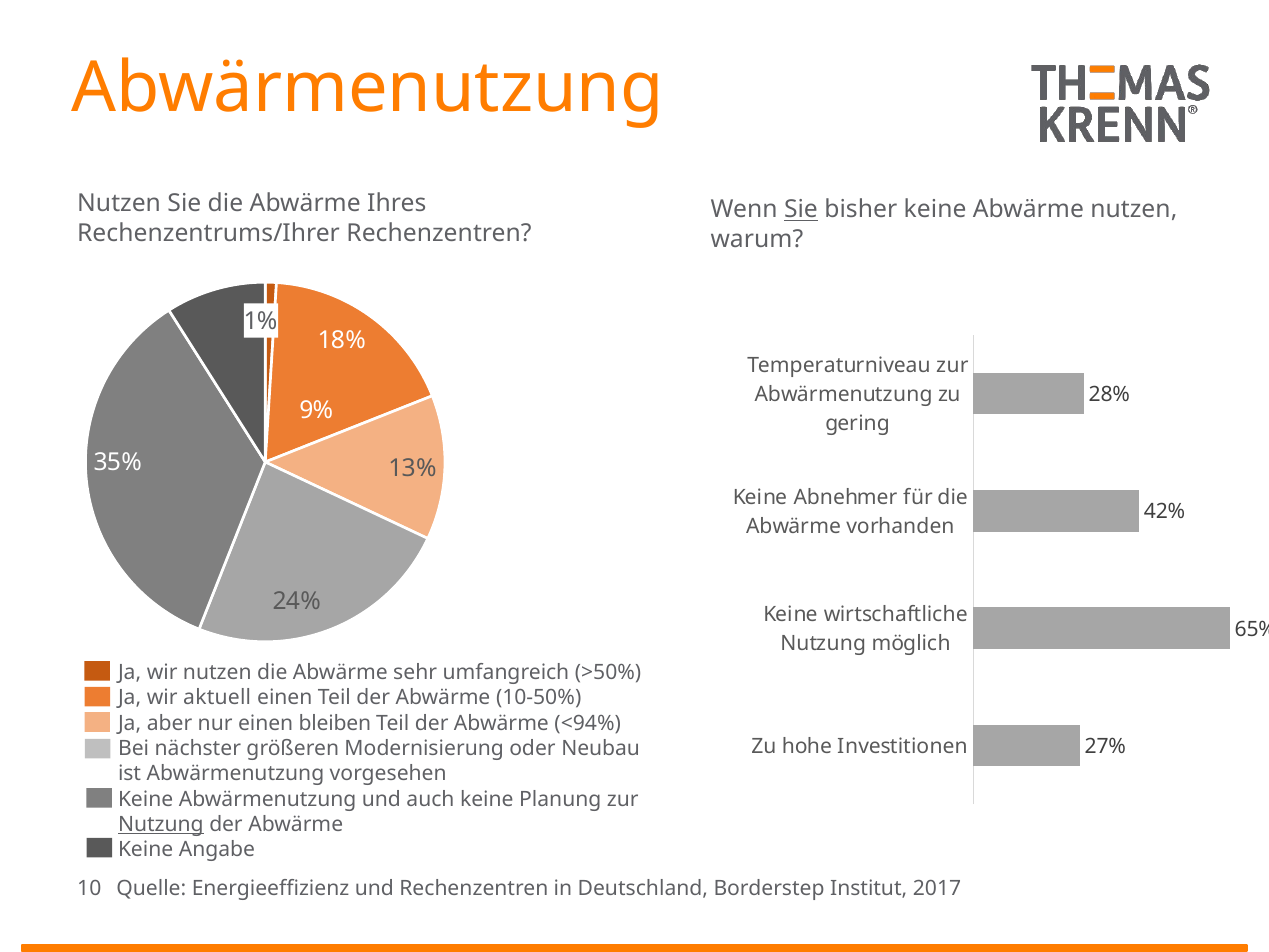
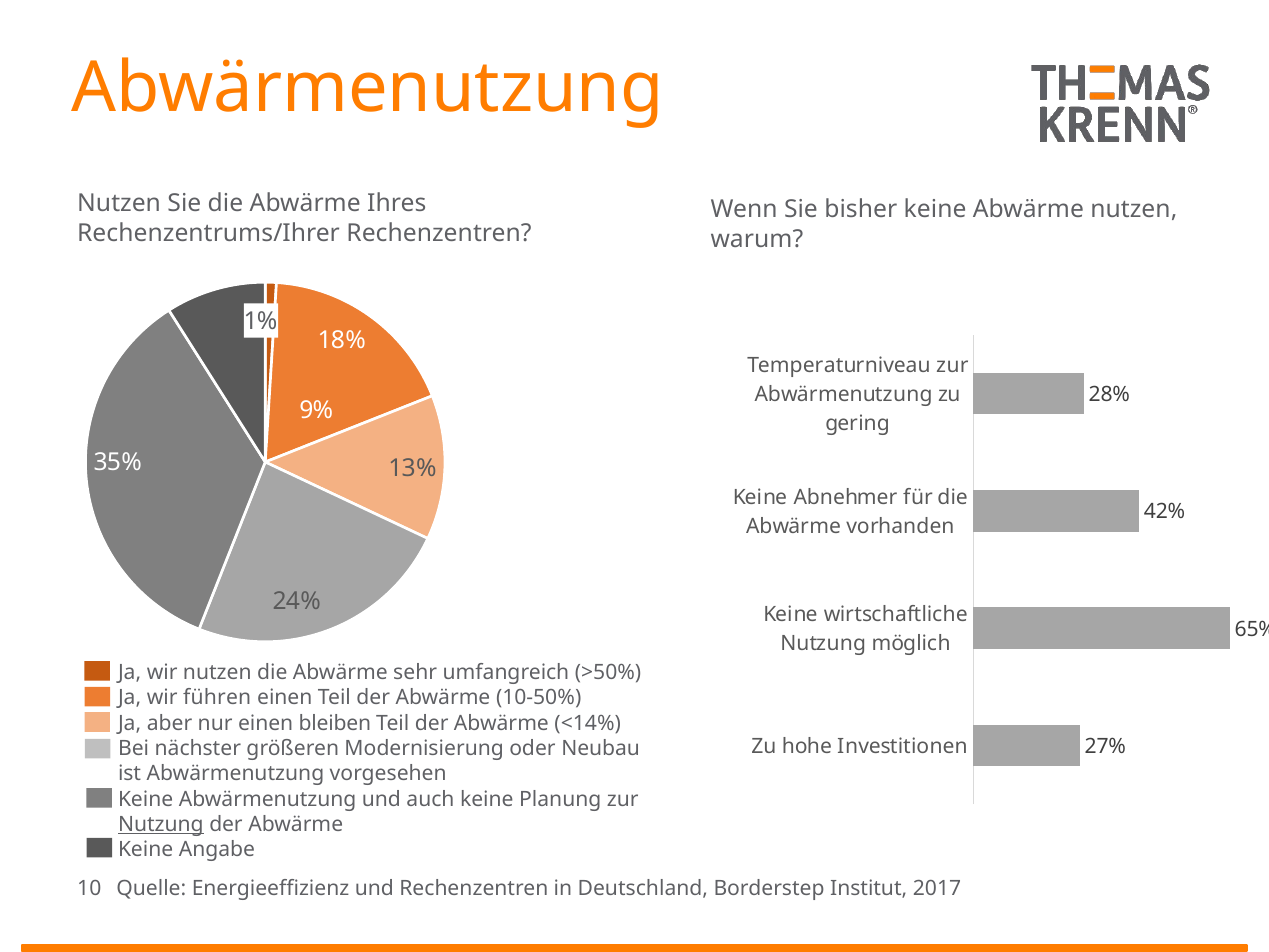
Sie at (801, 210) underline: present -> none
aktuell: aktuell -> führen
<94%: <94% -> <14%
